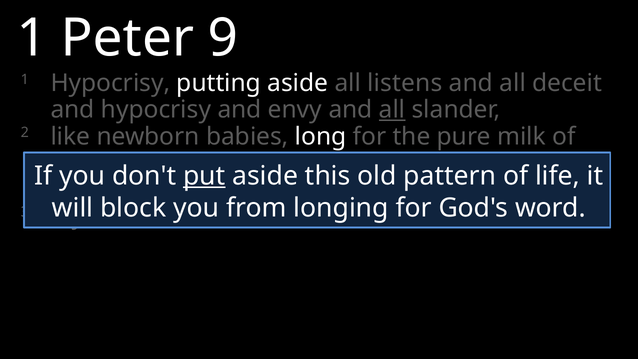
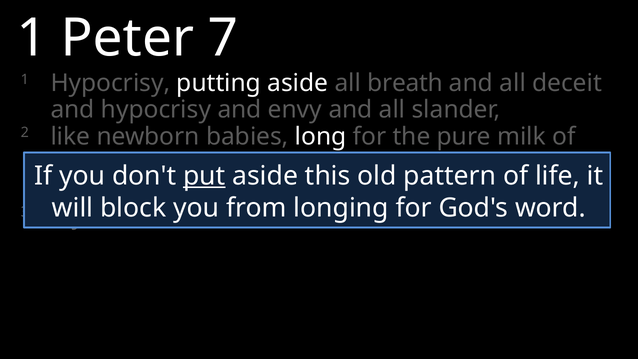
9: 9 -> 7
listens: listens -> breath
all at (392, 110) underline: present -> none
